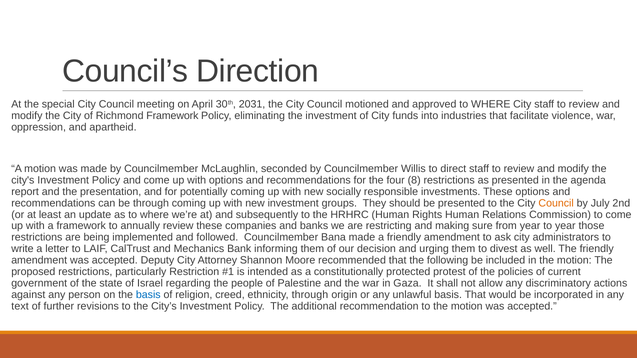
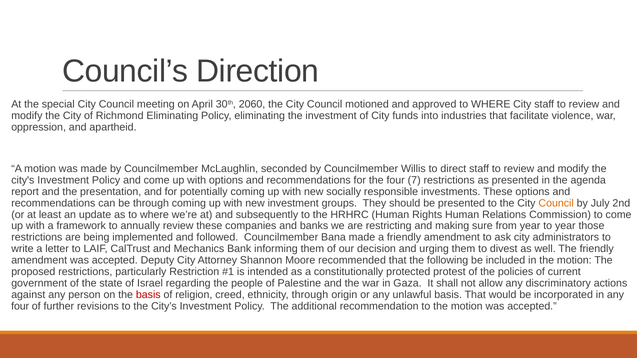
2031: 2031 -> 2060
Richmond Framework: Framework -> Eliminating
8: 8 -> 7
basis at (148, 295) colour: blue -> red
text at (20, 306): text -> four
